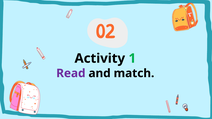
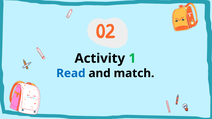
Read colour: purple -> blue
